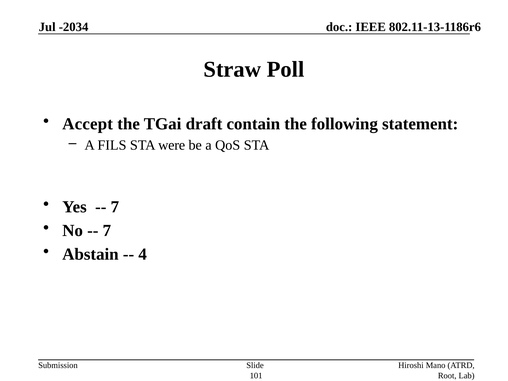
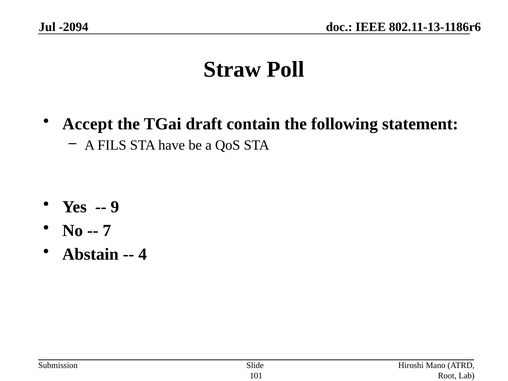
-2034: -2034 -> -2094
were: were -> have
7 at (115, 207): 7 -> 9
